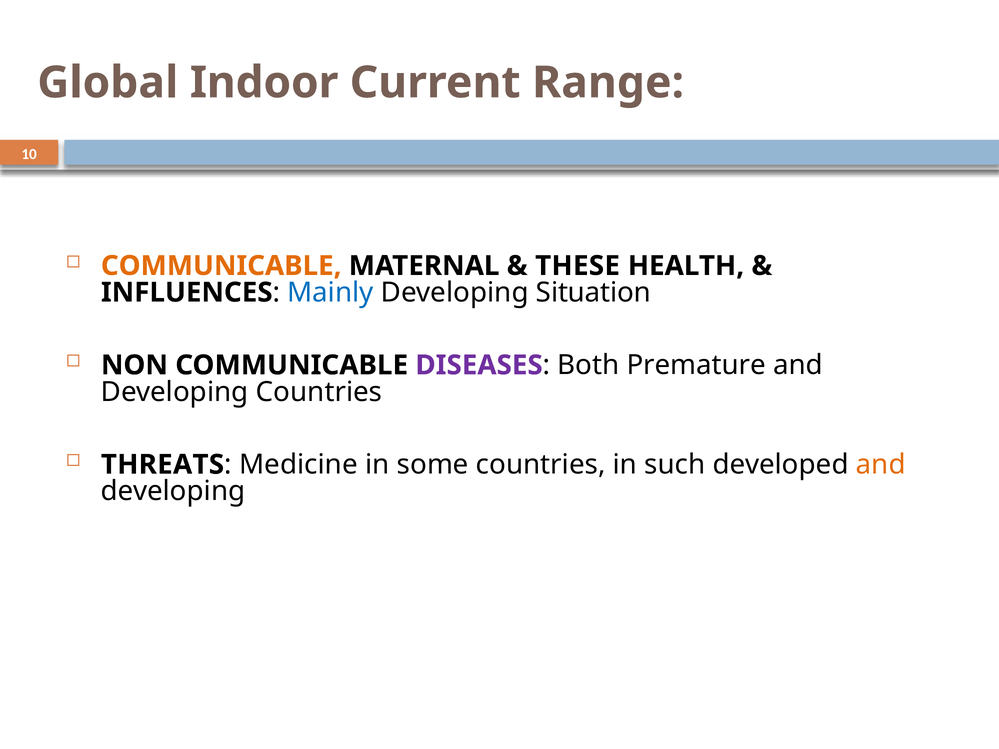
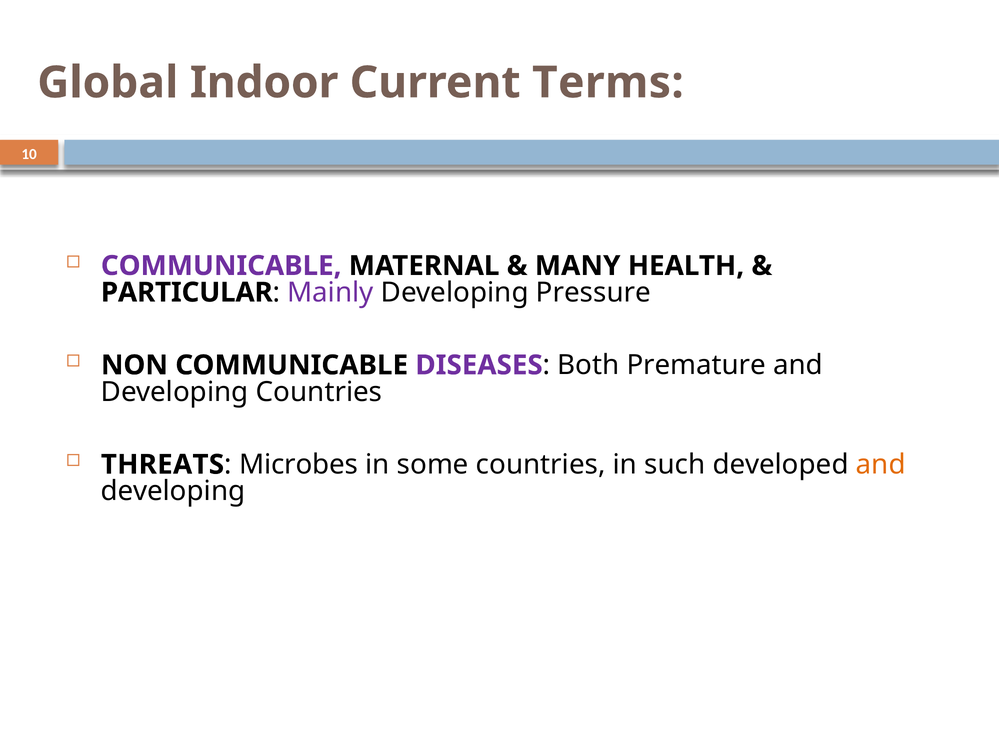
Range: Range -> Terms
COMMUNICABLE at (221, 266) colour: orange -> purple
THESE: THESE -> MANY
INFLUENCES: INFLUENCES -> PARTICULAR
Mainly colour: blue -> purple
Situation: Situation -> Pressure
Medicine: Medicine -> Microbes
